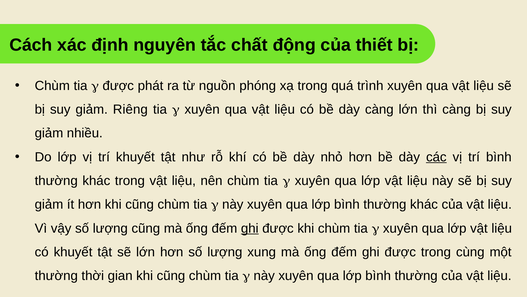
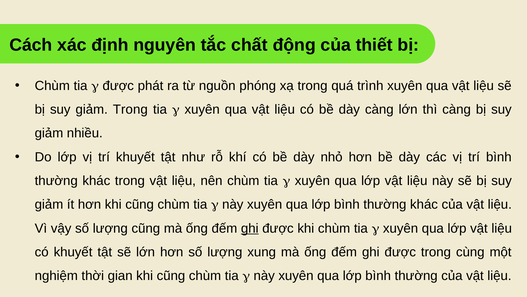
giảm Riêng: Riêng -> Trong
các underline: present -> none
thường at (56, 275): thường -> nghiệm
